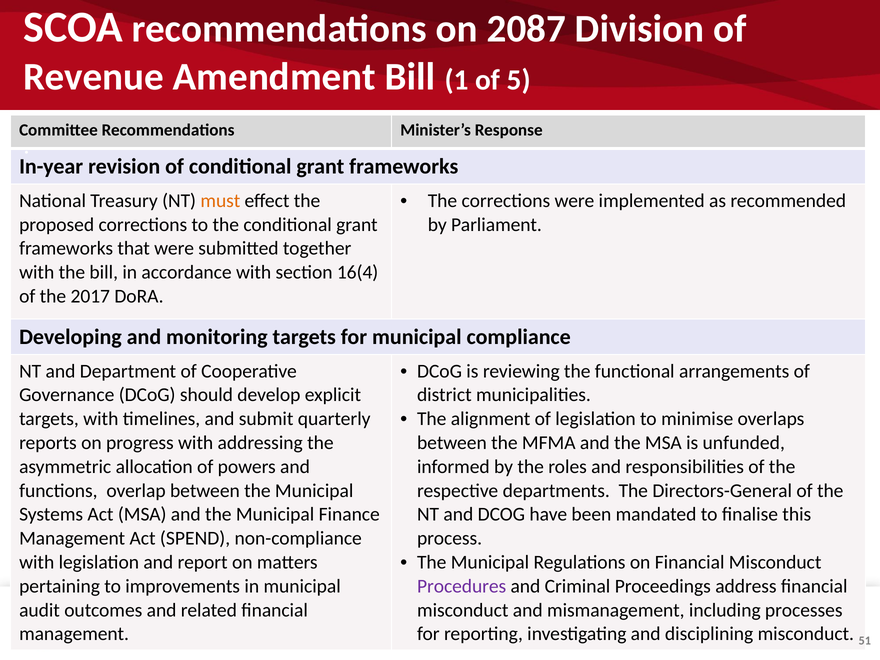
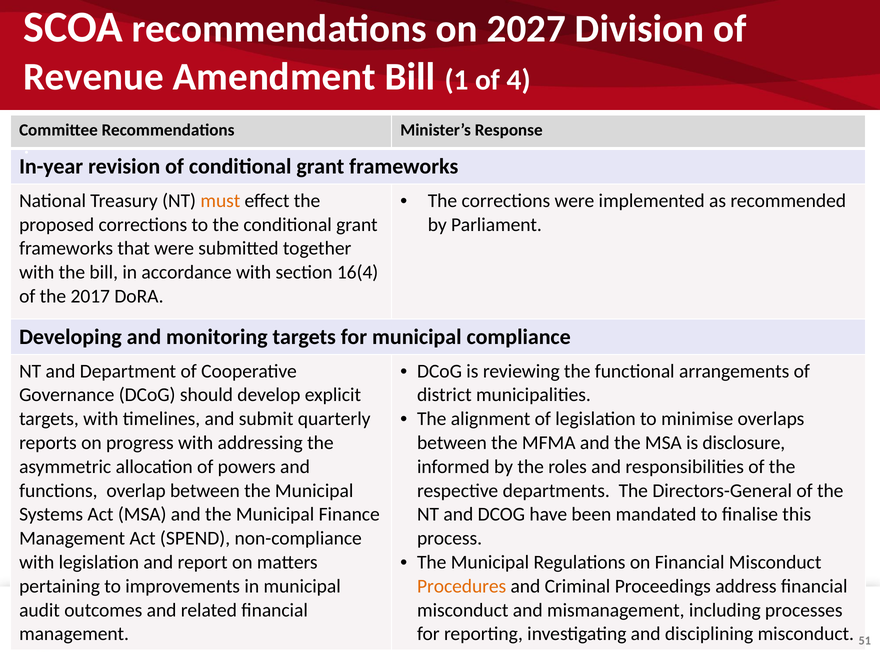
2087: 2087 -> 2027
5: 5 -> 4
unfunded: unfunded -> disclosure
Procedures colour: purple -> orange
